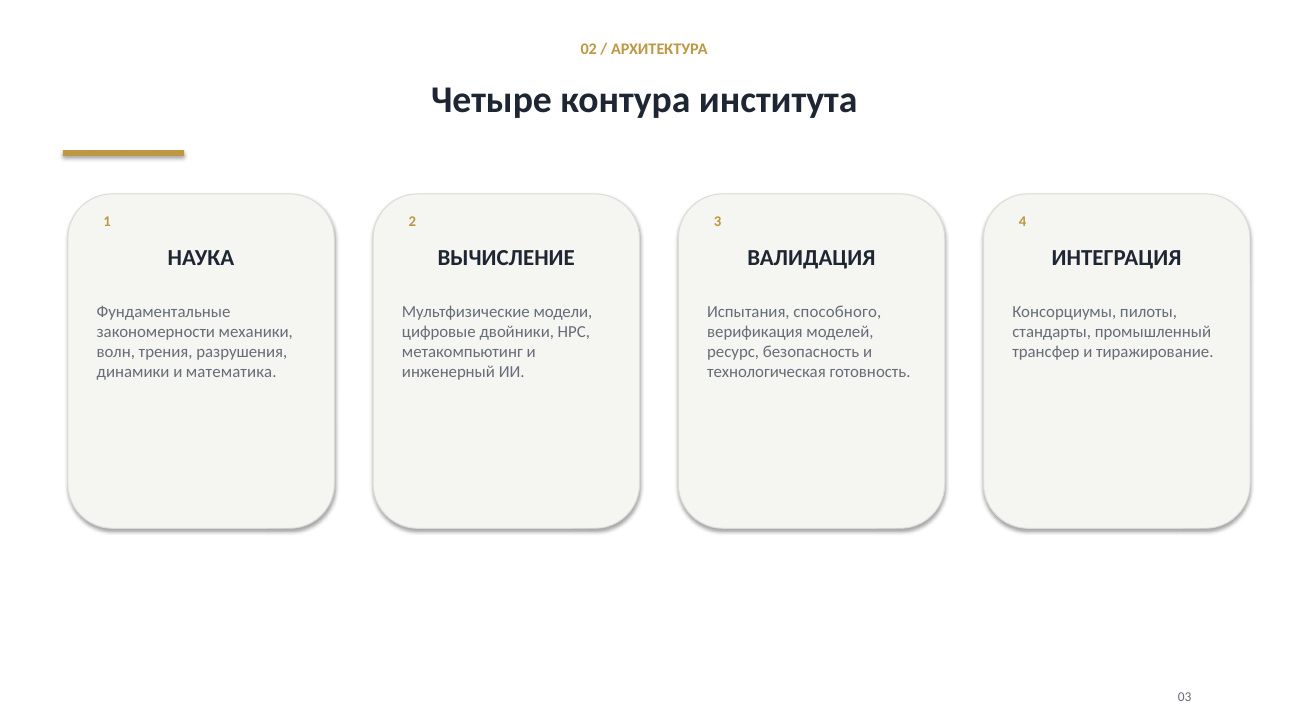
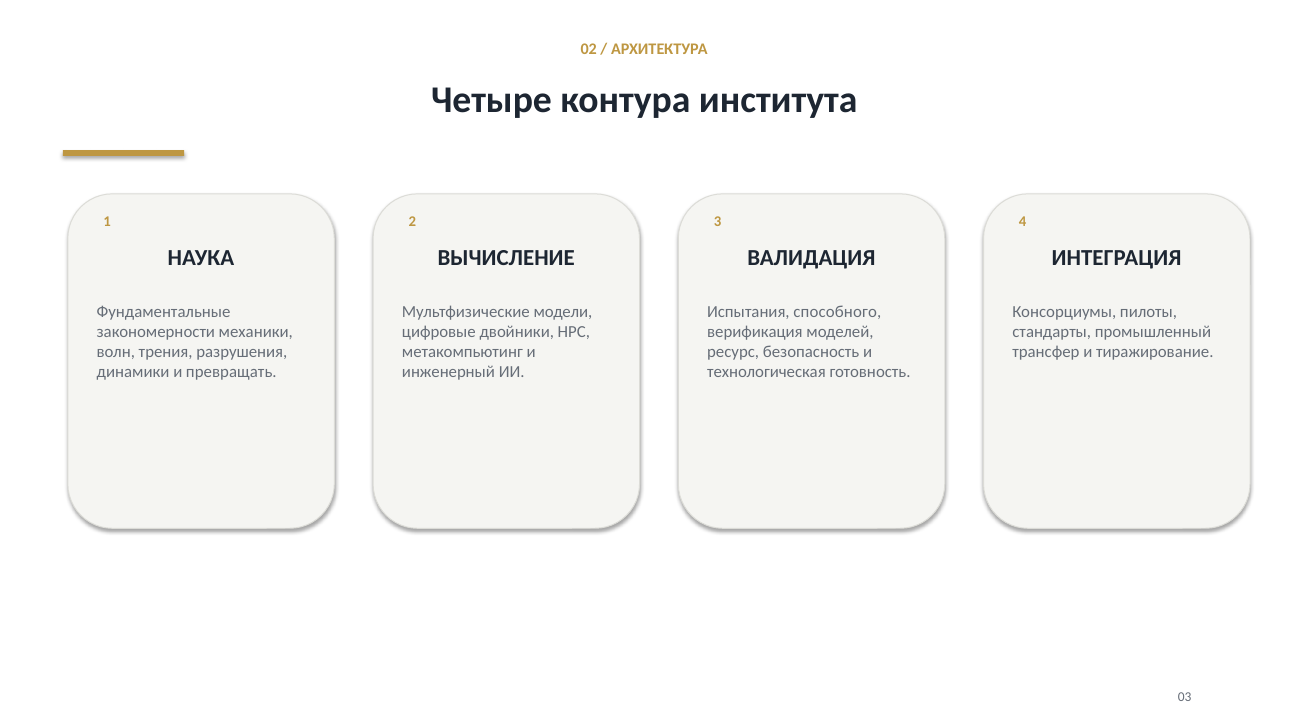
математика: математика -> превращать
